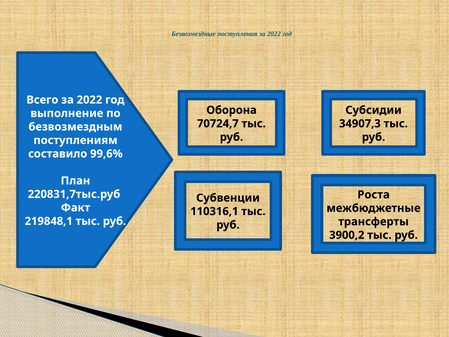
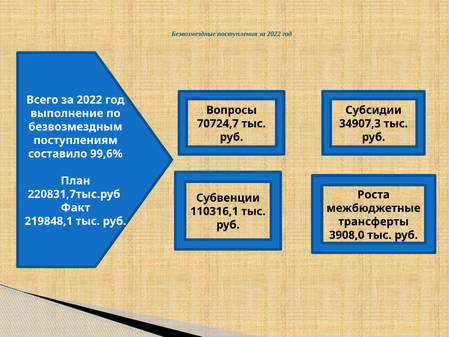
Оборона: Оборона -> Вопросы
3900,2: 3900,2 -> 3908,0
